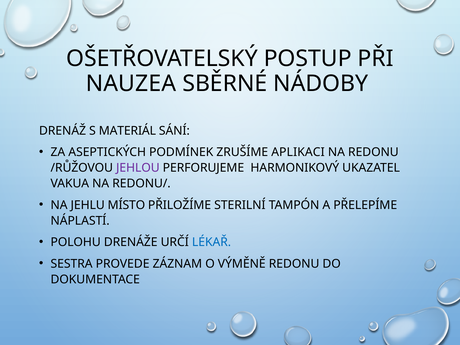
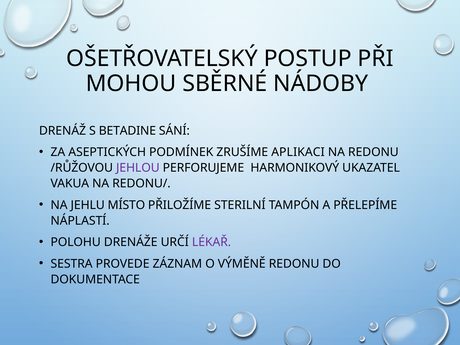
NAUZEA: NAUZEA -> MOHOU
MATERIÁL: MATERIÁL -> BETADINE
LÉKAŘ colour: blue -> purple
